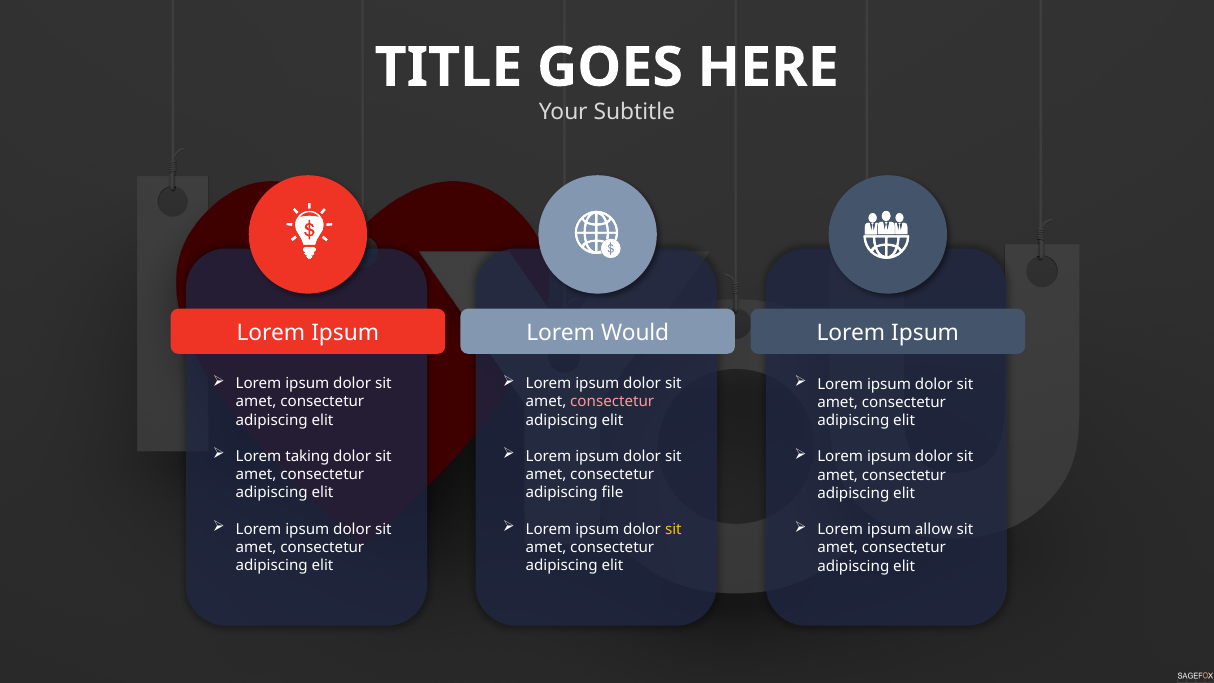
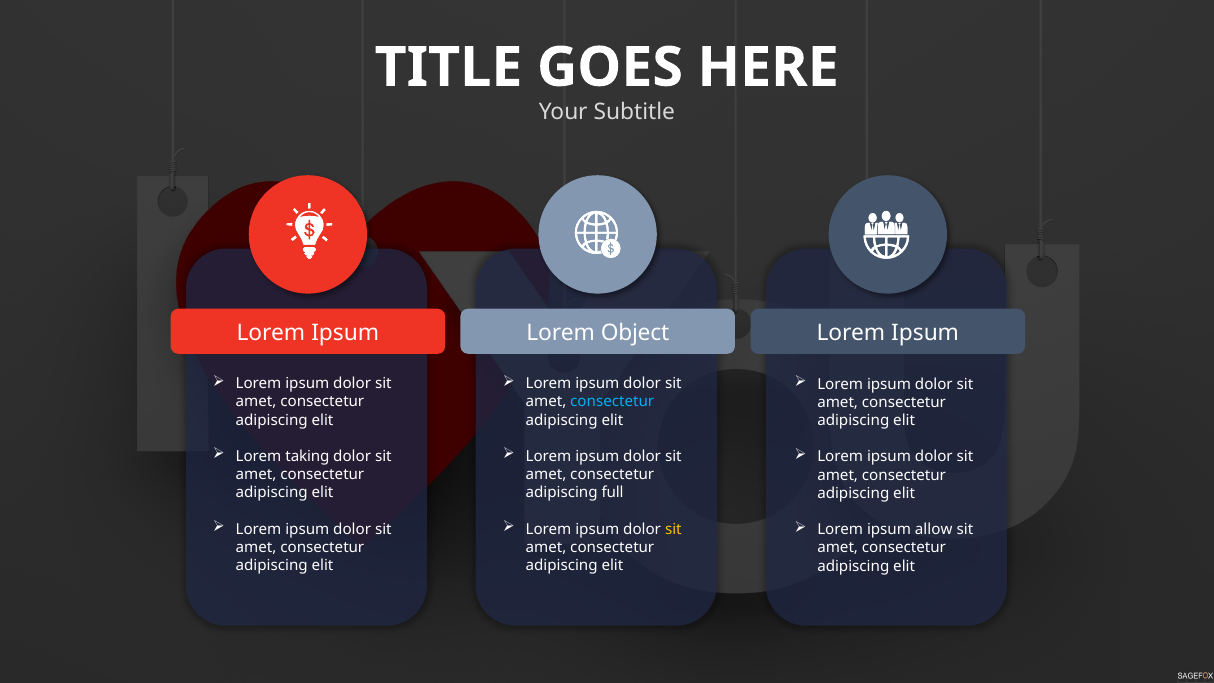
Would: Would -> Object
consectetur at (612, 402) colour: pink -> light blue
file: file -> full
